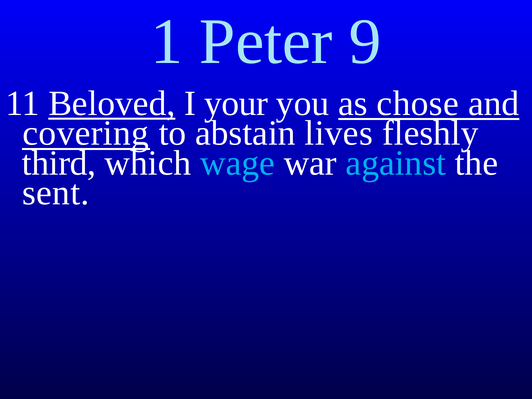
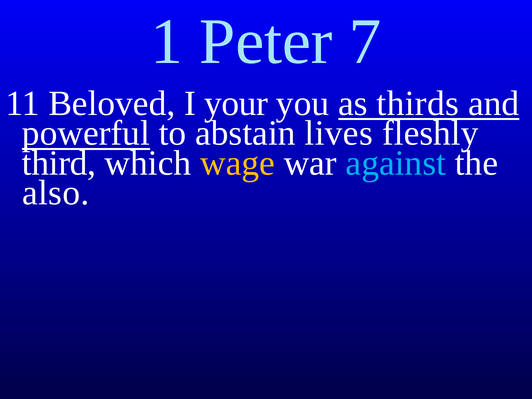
9: 9 -> 7
Beloved underline: present -> none
chose: chose -> thirds
covering: covering -> powerful
wage colour: light blue -> yellow
sent: sent -> also
